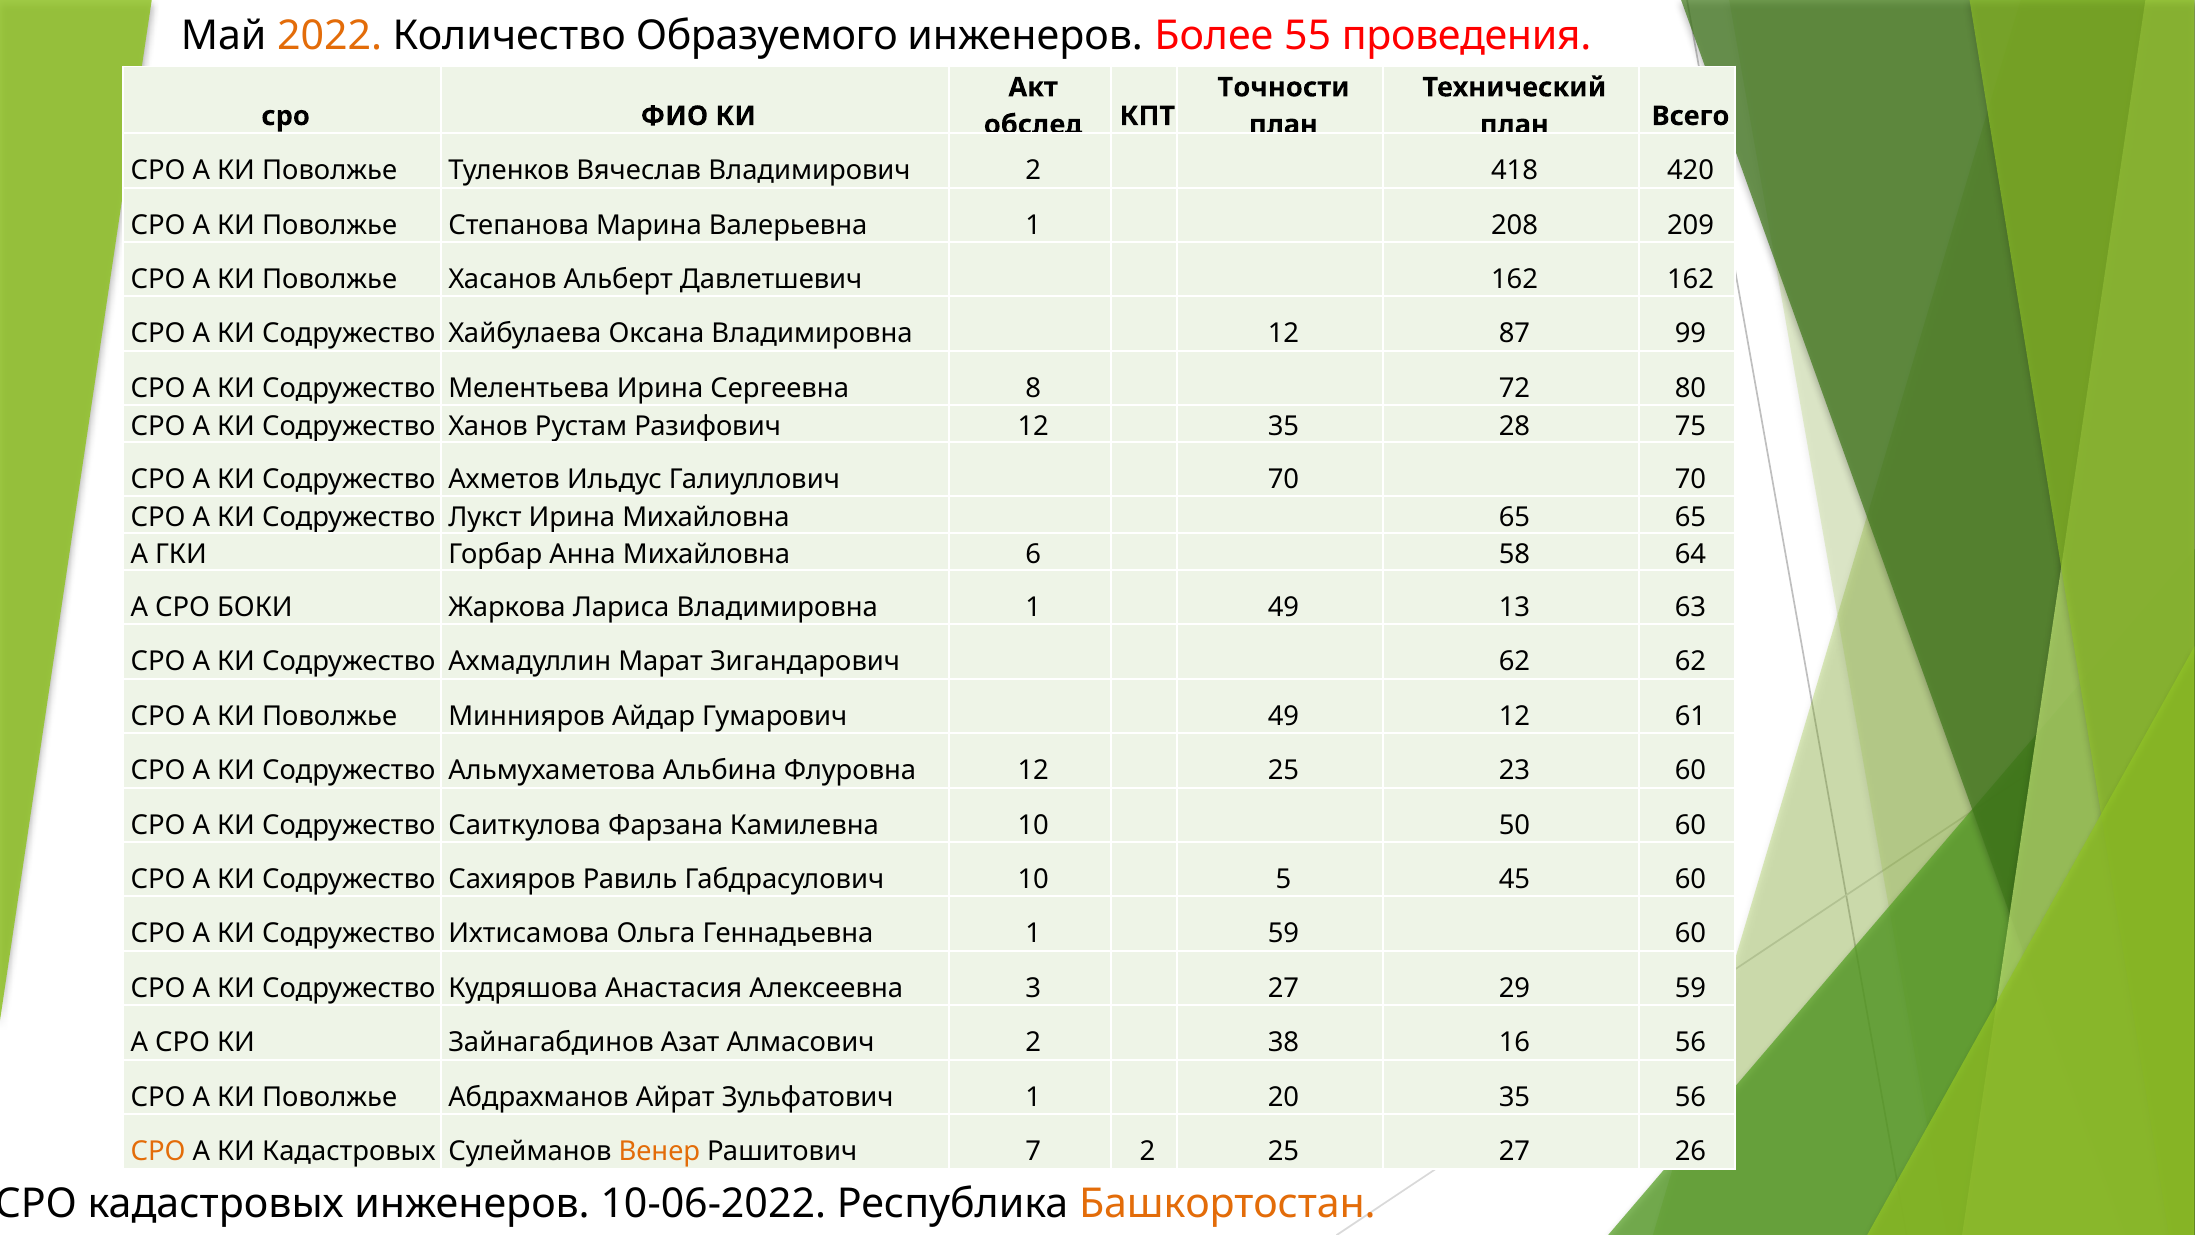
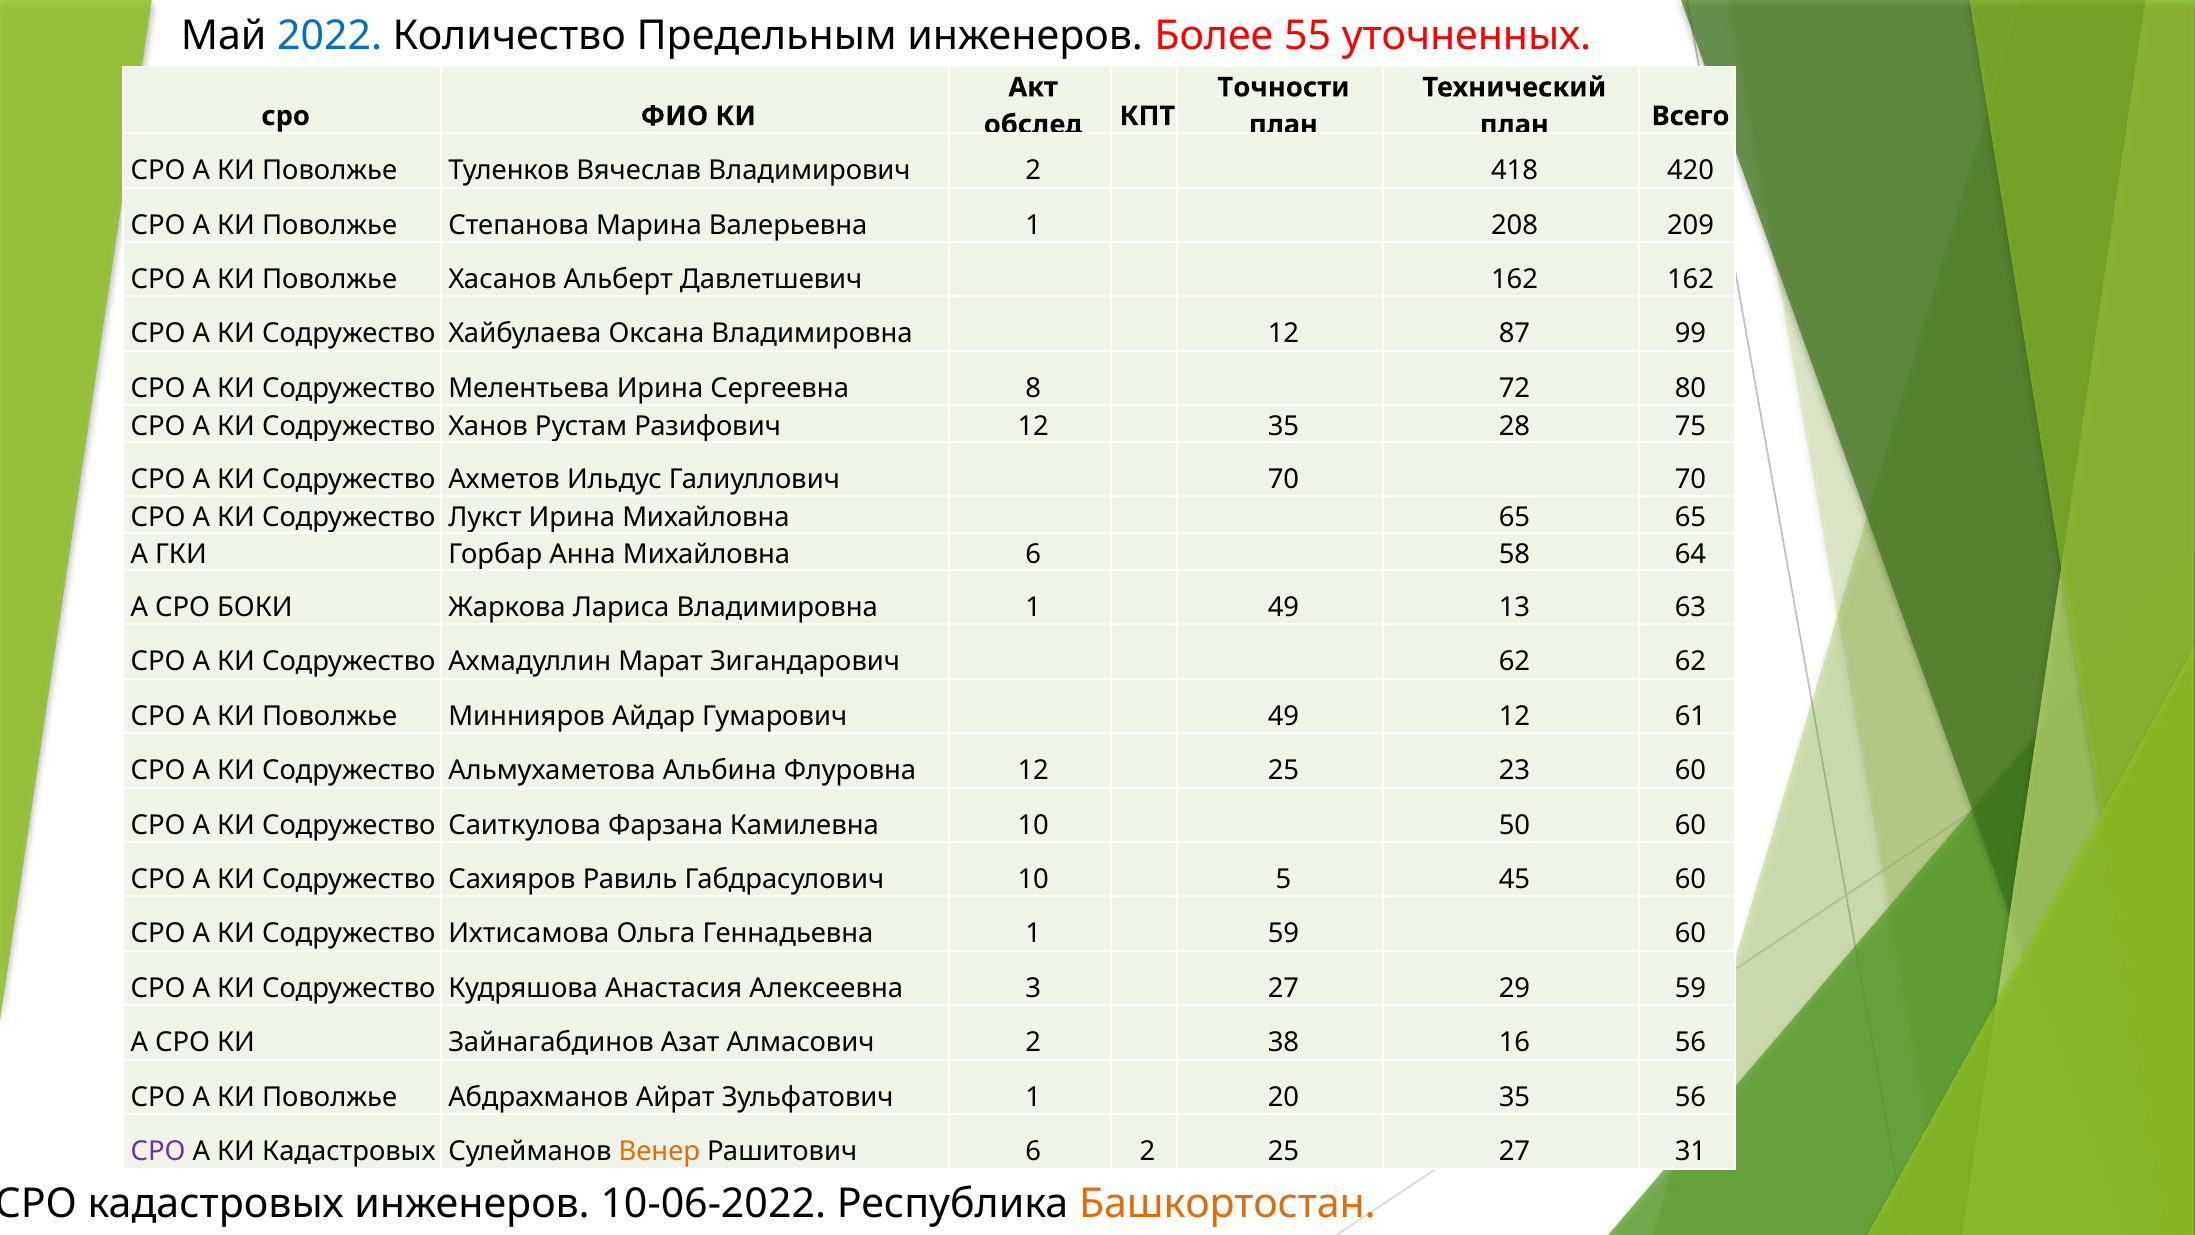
2022 colour: orange -> blue
Образуемого: Образуемого -> Предельным
проведения: проведения -> уточненных
СРО at (158, 1151) colour: orange -> purple
Рашитович 7: 7 -> 6
26: 26 -> 31
